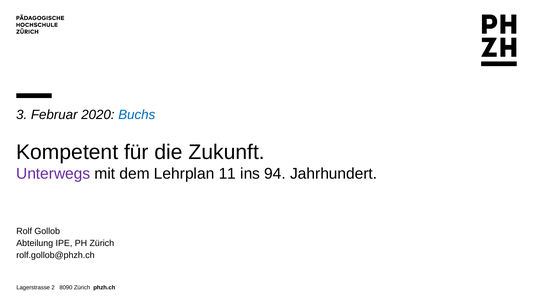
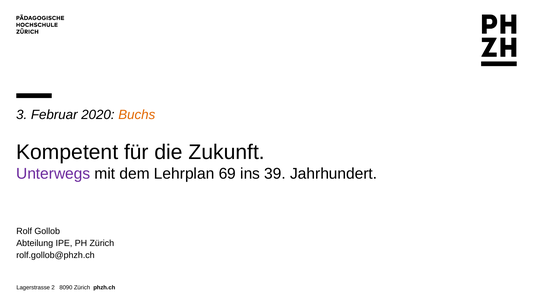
Buchs colour: blue -> orange
11: 11 -> 69
94: 94 -> 39
